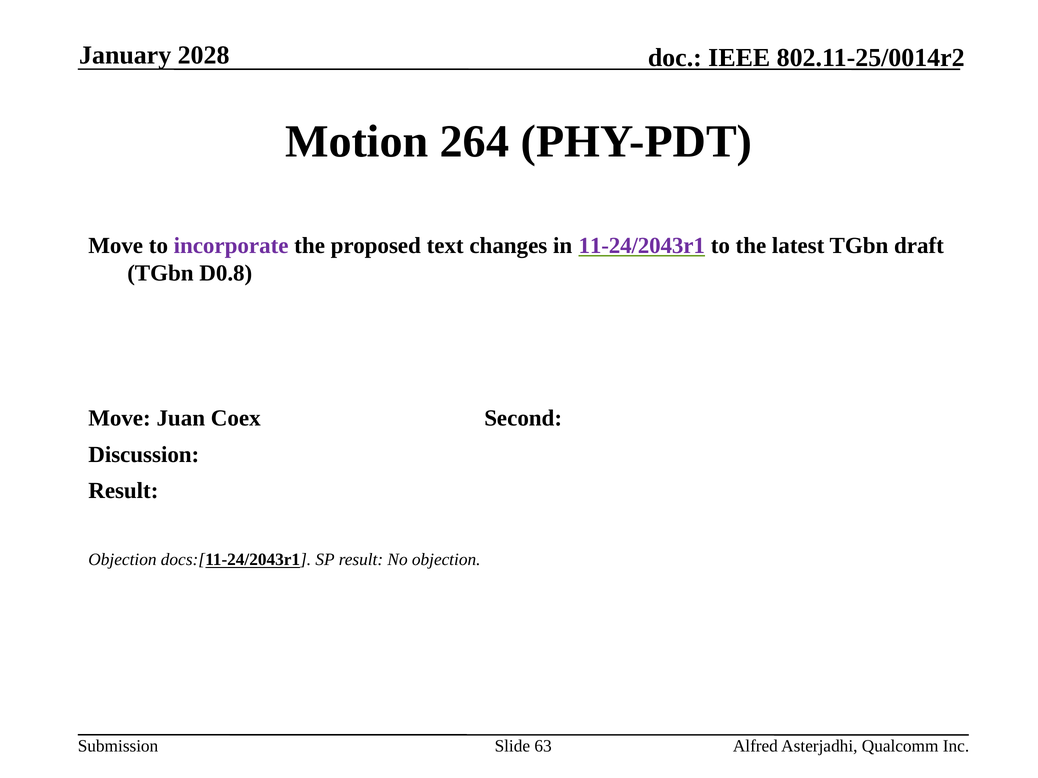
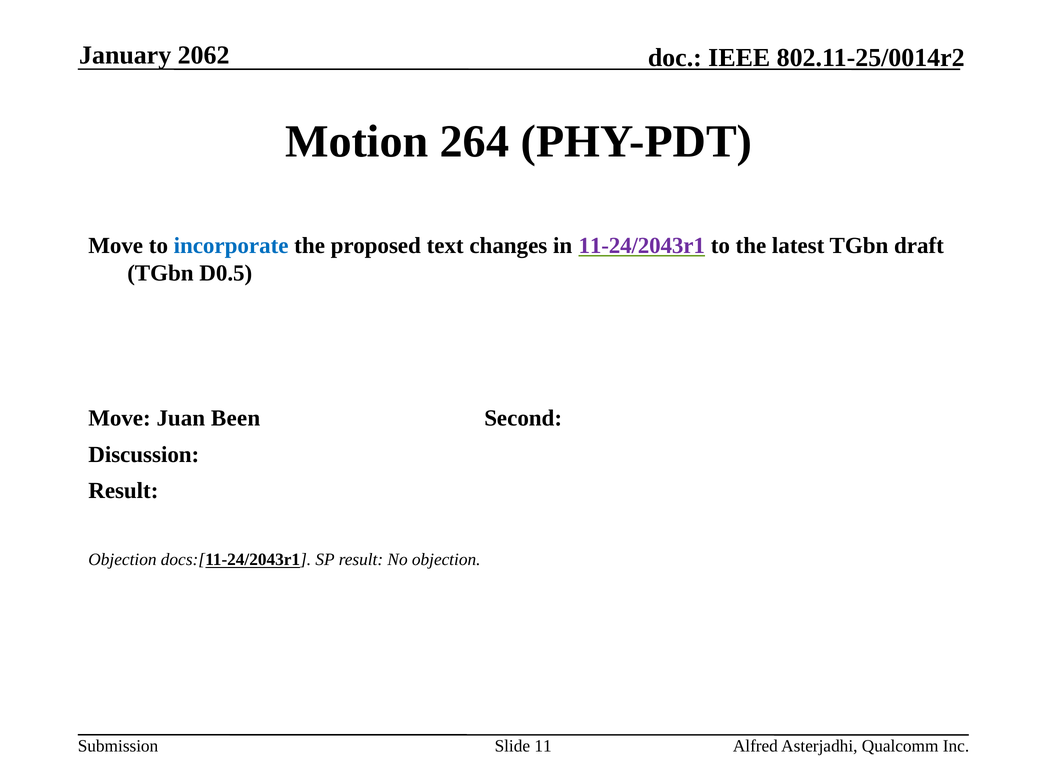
2028: 2028 -> 2062
incorporate colour: purple -> blue
D0.8: D0.8 -> D0.5
Coex: Coex -> Been
63: 63 -> 11
